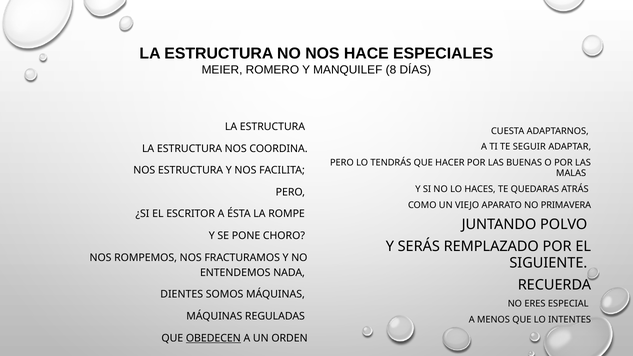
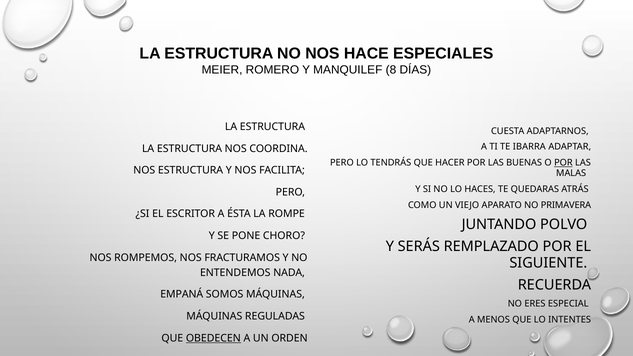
SEGUIR: SEGUIR -> IBARRA
POR at (563, 163) underline: none -> present
DIENTES: DIENTES -> EMPANÁ
